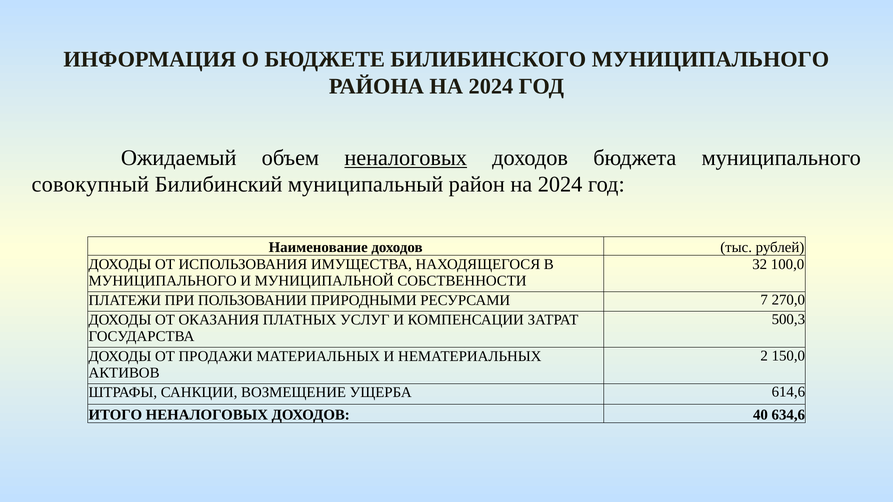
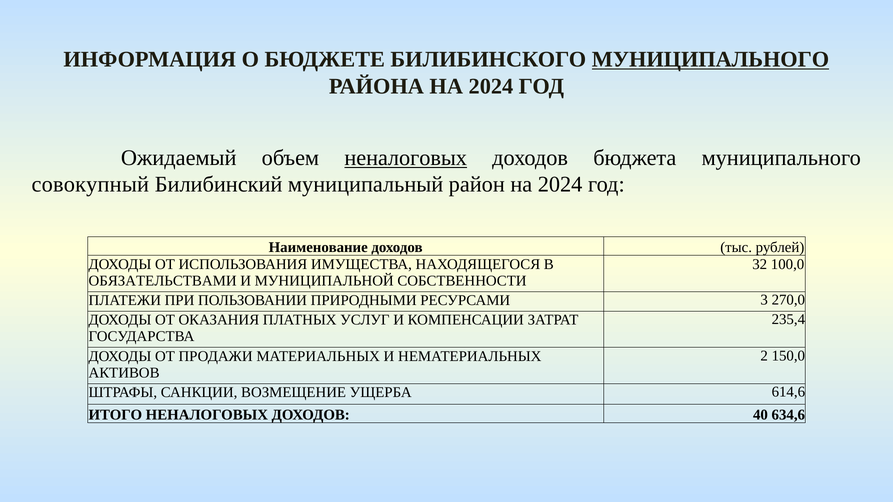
МУНИЦИПАЛЬНОГО at (710, 60) underline: none -> present
МУНИЦИПАЛЬНОГО at (163, 281): МУНИЦИПАЛЬНОГО -> ОБЯЗАТЕЛЬСТВАМИ
7: 7 -> 3
500,3: 500,3 -> 235,4
